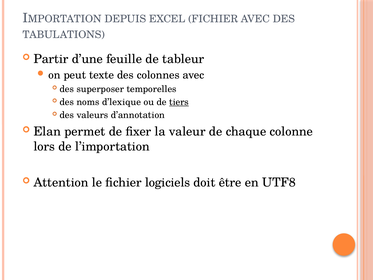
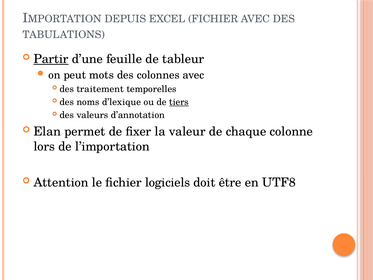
Partir underline: none -> present
texte: texte -> mots
superposer: superposer -> traitement
